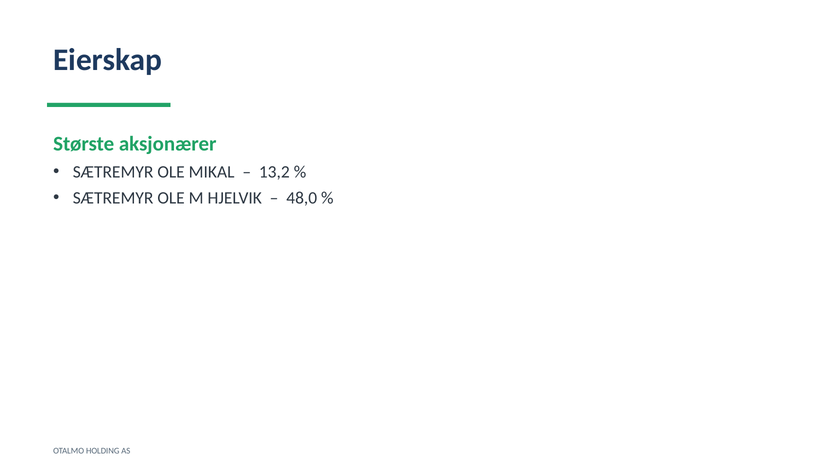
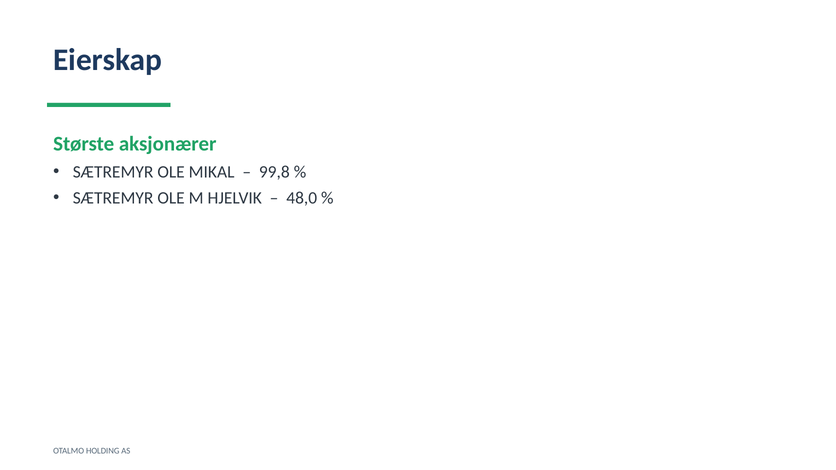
13,2: 13,2 -> 99,8
